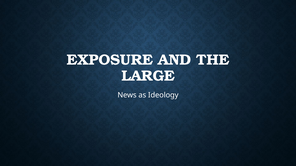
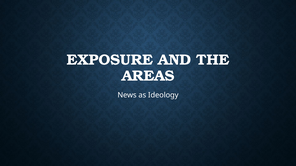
LARGE: LARGE -> AREAS
